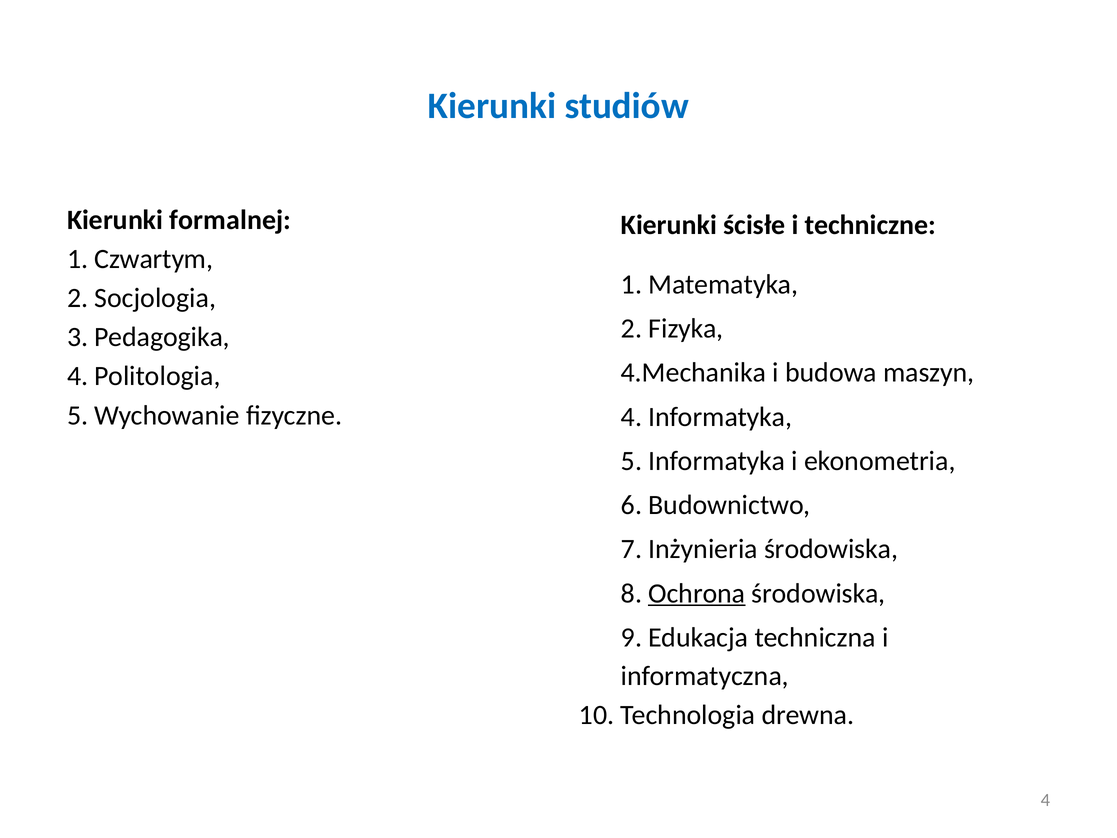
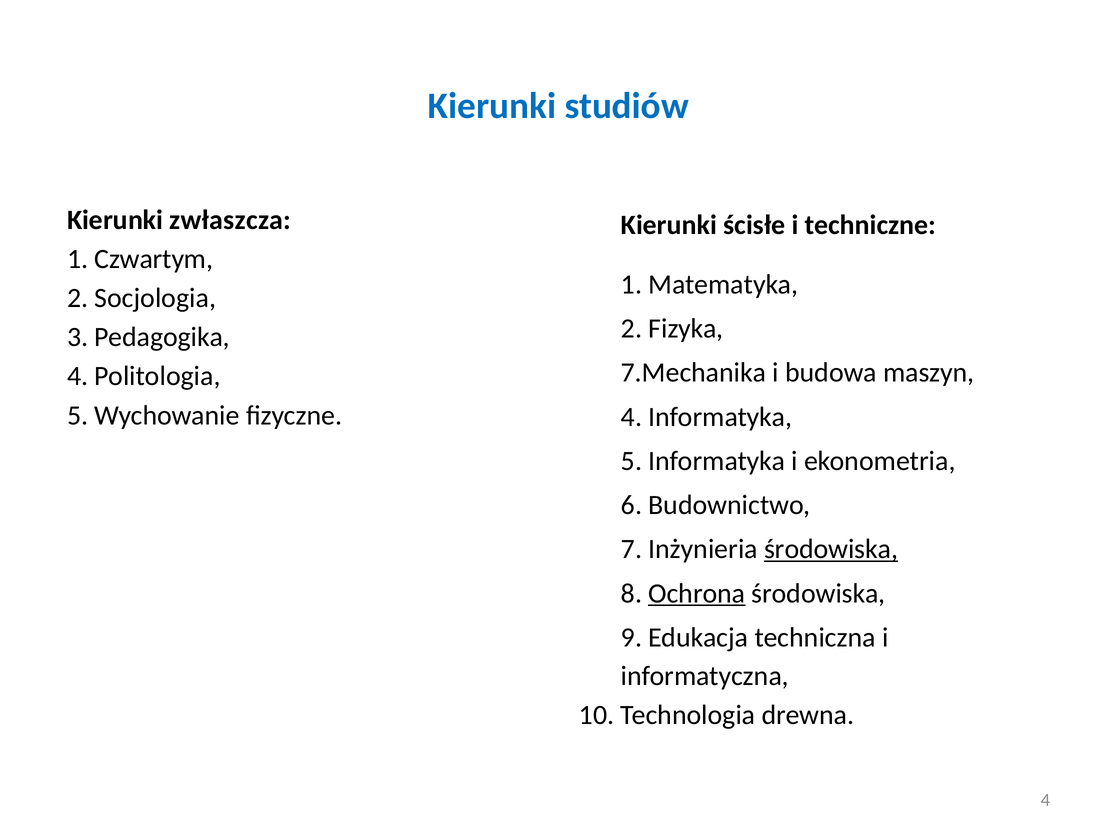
formalnej: formalnej -> zwłaszcza
4.Mechanika: 4.Mechanika -> 7.Mechanika
środowiska at (831, 549) underline: none -> present
